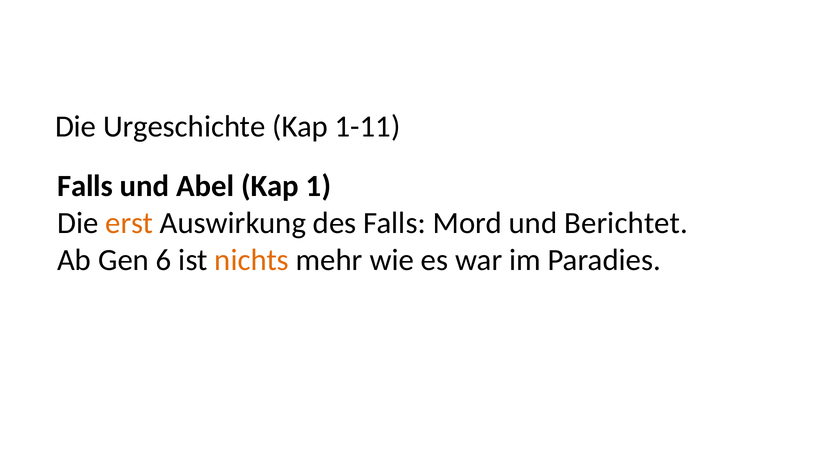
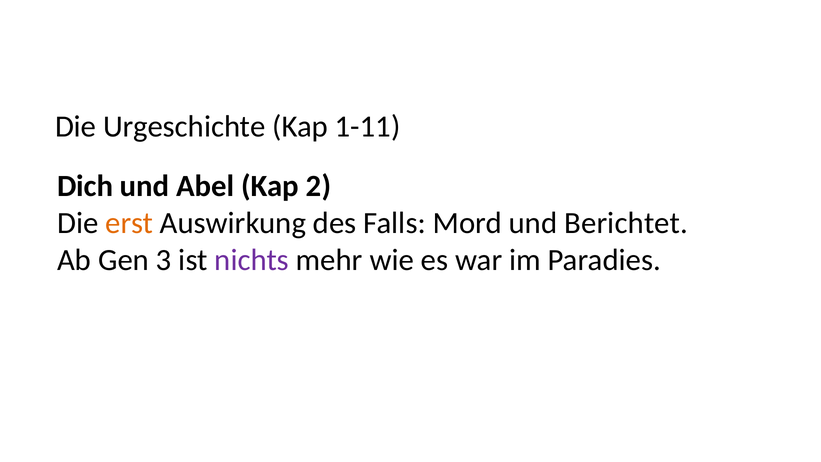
Falls at (85, 186): Falls -> Dich
1: 1 -> 2
6: 6 -> 3
nichts colour: orange -> purple
